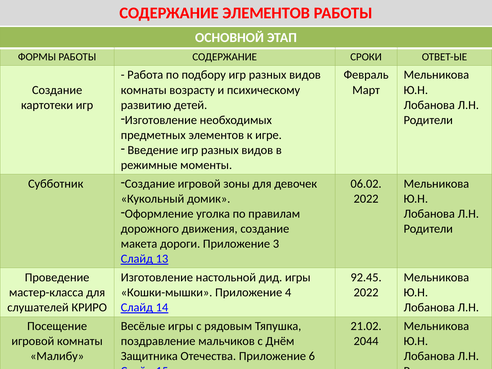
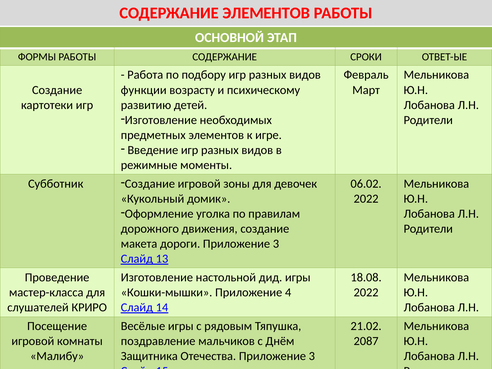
комнаты at (144, 90): комнаты -> функции
92.45: 92.45 -> 18.08
2044: 2044 -> 2087
Отечества Приложение 6: 6 -> 3
